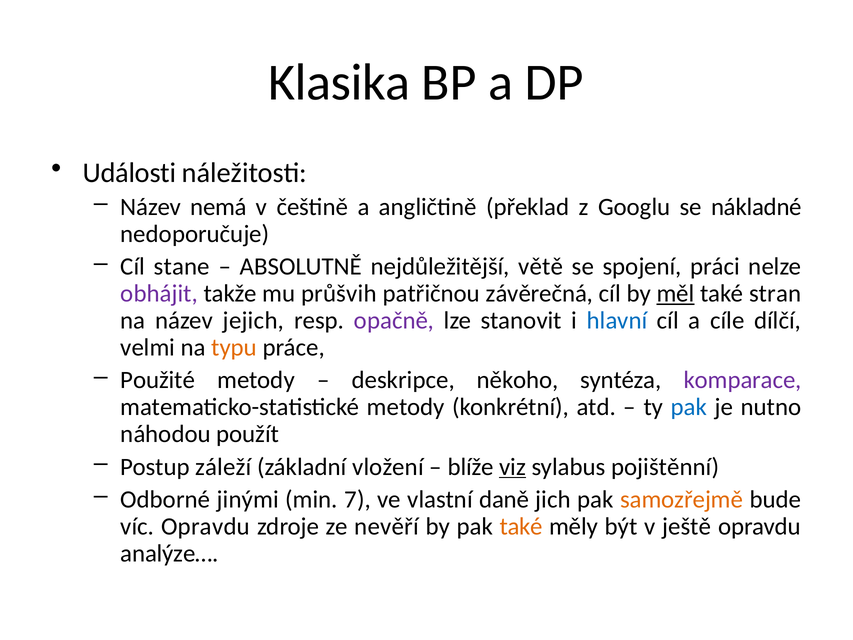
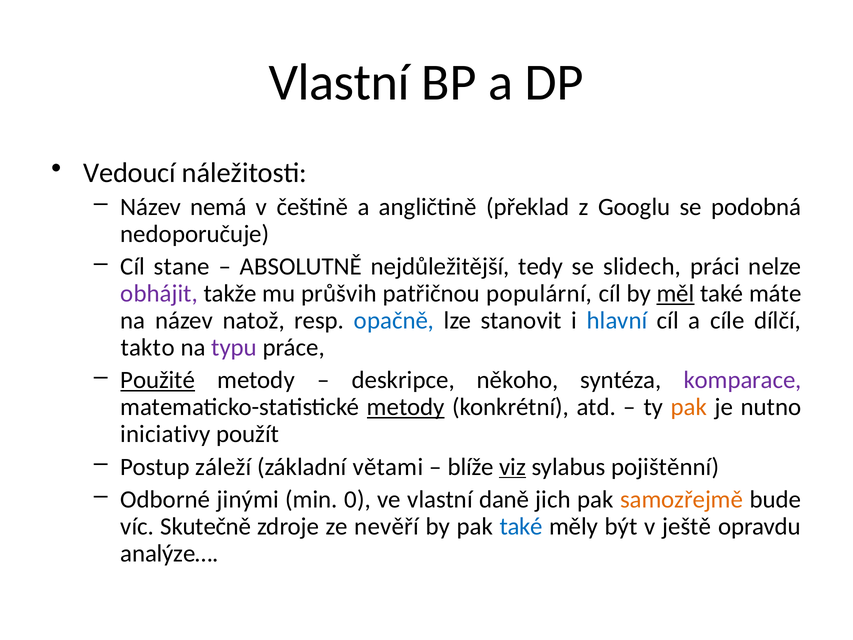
Klasika at (339, 83): Klasika -> Vlastní
Události: Události -> Vedoucí
nákladné: nákladné -> podobná
větě: větě -> tedy
spojení: spojení -> slidech
závěrečná: závěrečná -> populární
stran: stran -> máte
jejich: jejich -> natož
opačně colour: purple -> blue
velmi: velmi -> takto
typu colour: orange -> purple
Použité underline: none -> present
metody at (406, 407) underline: none -> present
pak at (689, 407) colour: blue -> orange
náhodou: náhodou -> iniciativy
vložení: vložení -> větami
7: 7 -> 0
víc Opravdu: Opravdu -> Skutečně
také at (521, 526) colour: orange -> blue
